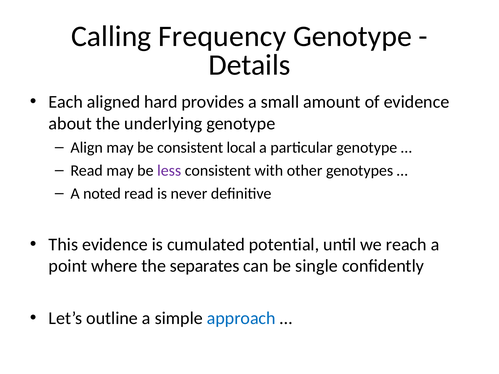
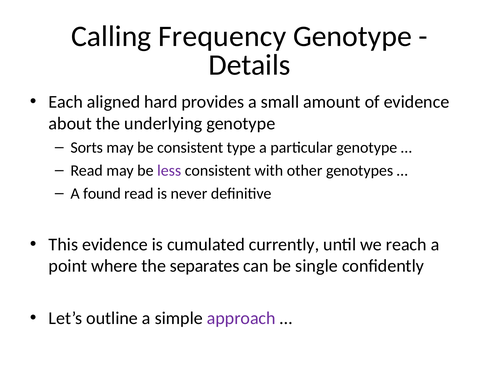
Align: Align -> Sorts
local: local -> type
noted: noted -> found
potential: potential -> currently
approach colour: blue -> purple
